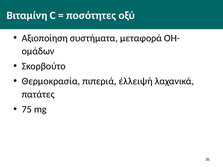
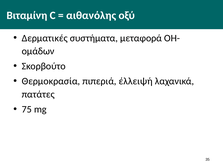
ποσότητες: ποσότητες -> αιθανόλης
Αξιοποίηση: Αξιοποίηση -> Δερματικές
